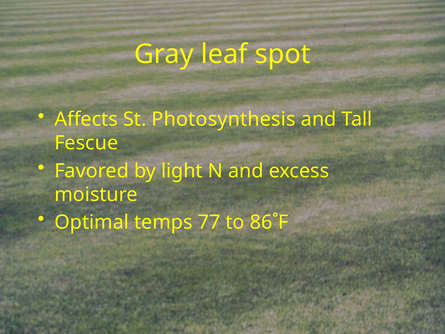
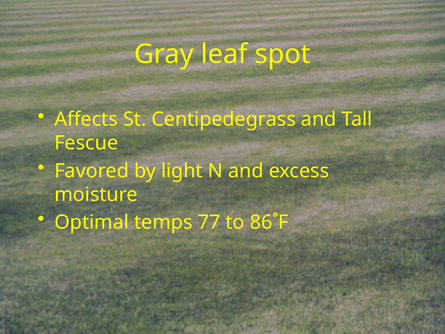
Photosynthesis: Photosynthesis -> Centipedegrass
